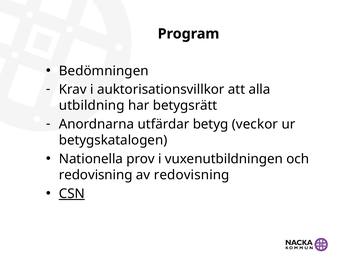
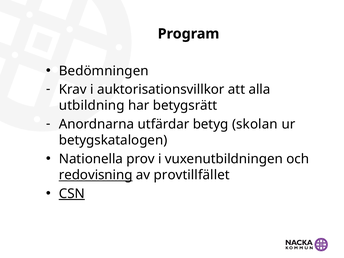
veckor: veckor -> skolan
redovisning at (96, 175) underline: none -> present
av redovisning: redovisning -> provtillfället
